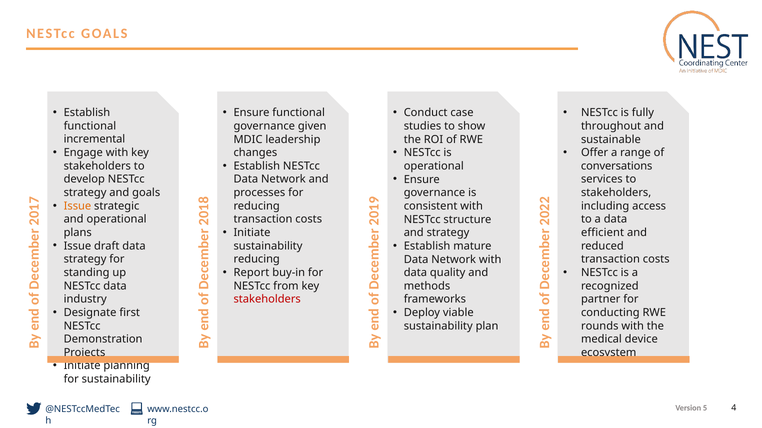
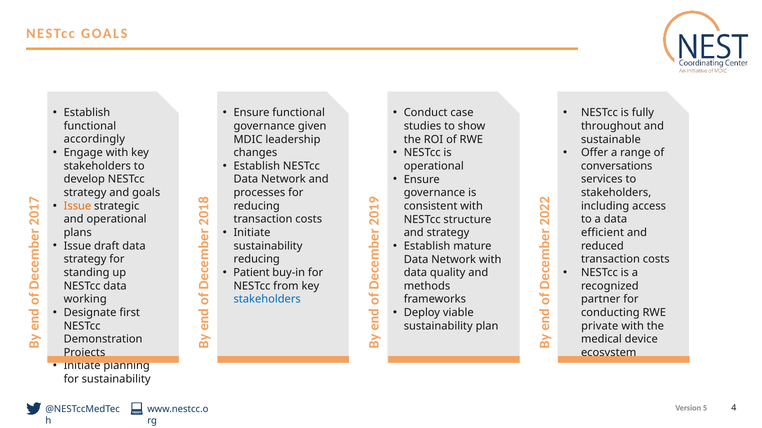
incremental: incremental -> accordingly
Report: Report -> Patient
industry: industry -> working
stakeholders at (267, 300) colour: red -> blue
rounds: rounds -> private
